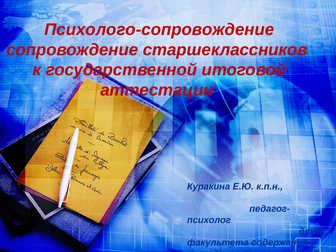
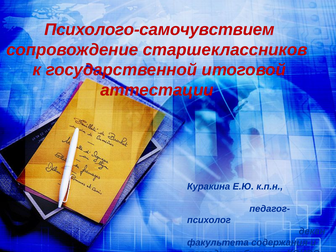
Психолого-сопровождение: Психолого-сопровождение -> Психолого-самочувствием
